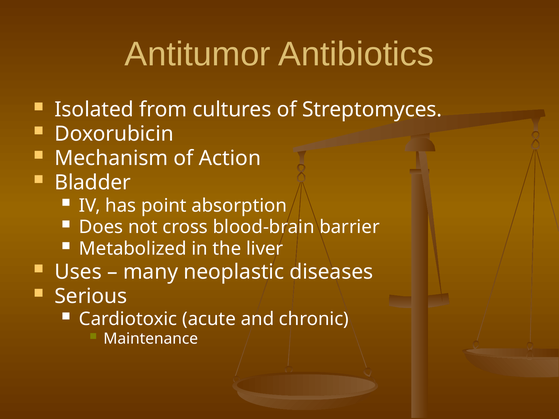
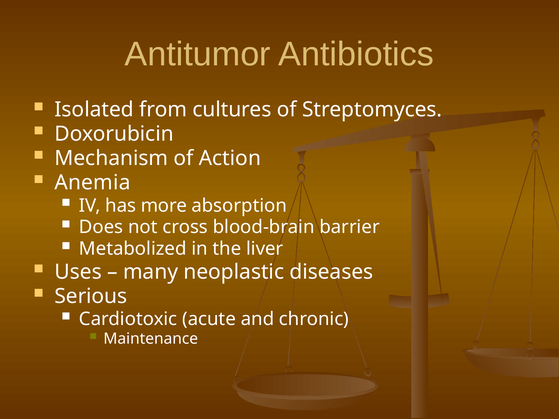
Bladder: Bladder -> Anemia
point: point -> more
